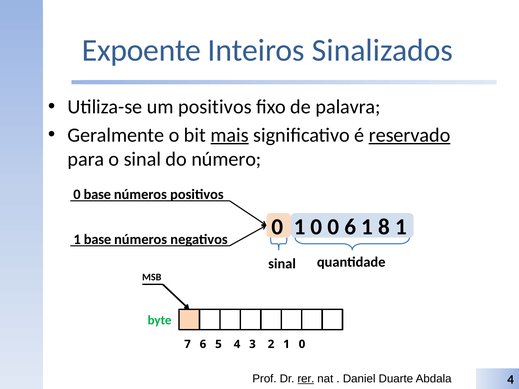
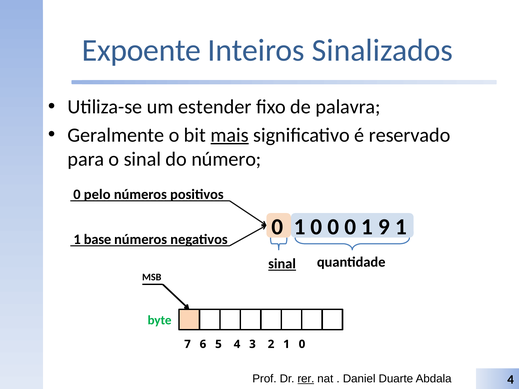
um positivos: positivos -> estender
reservado underline: present -> none
0 base: base -> pelo
0 0 6: 6 -> 0
8: 8 -> 9
sinal at (282, 264) underline: none -> present
